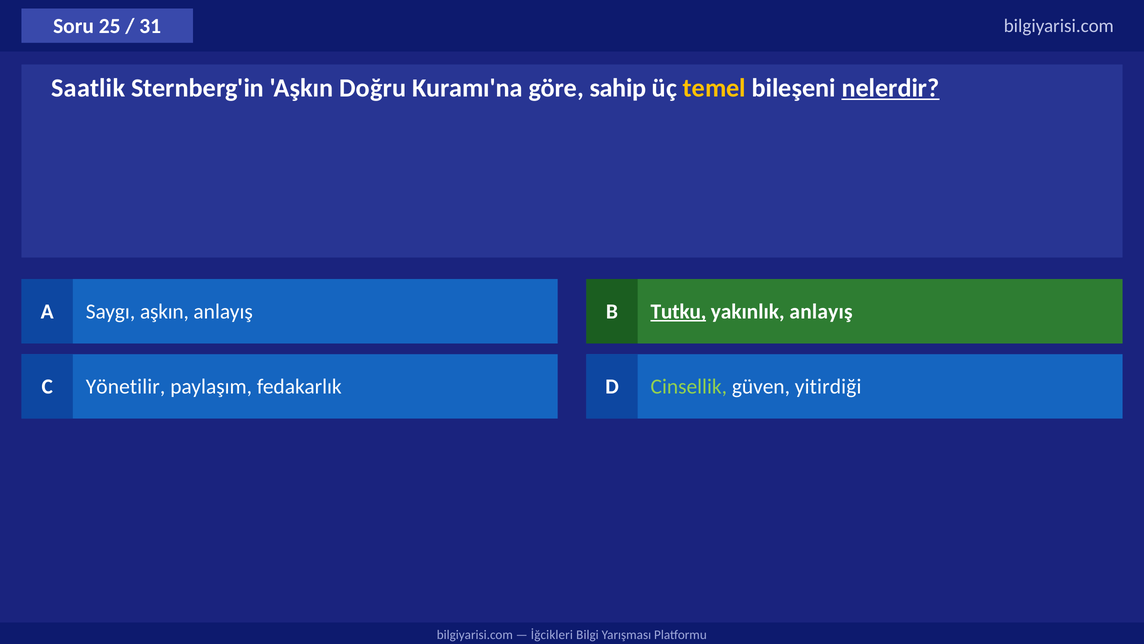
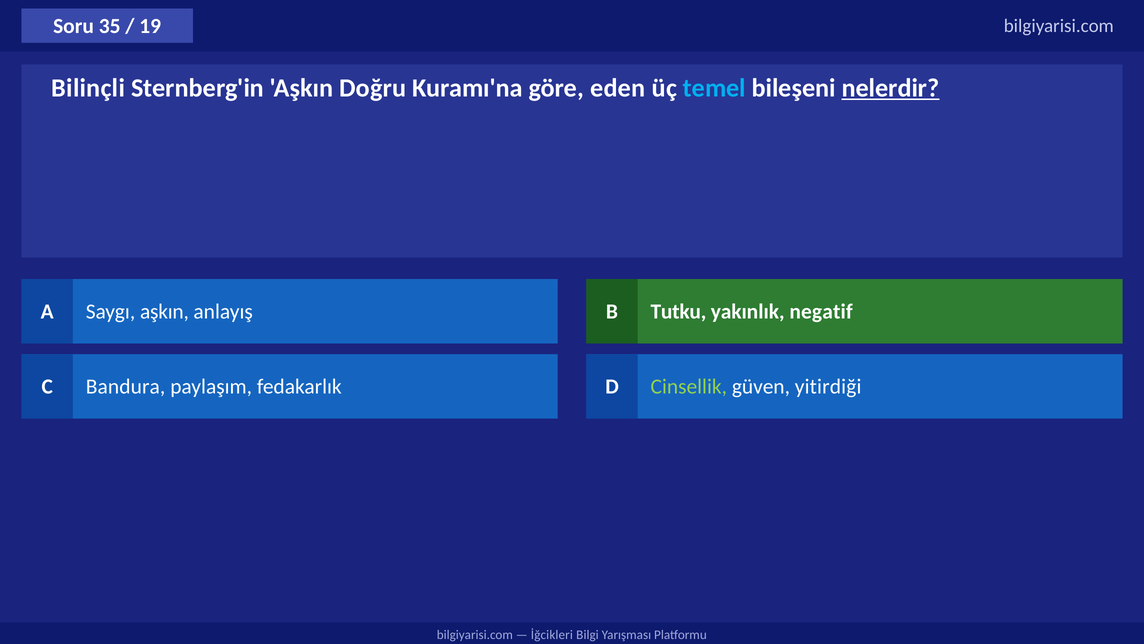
25: 25 -> 35
31: 31 -> 19
Saatlik: Saatlik -> Bilinçli
sahip: sahip -> eden
temel colour: yellow -> light blue
Tutku underline: present -> none
yakınlık anlayış: anlayış -> negatif
Yönetilir: Yönetilir -> Bandura
